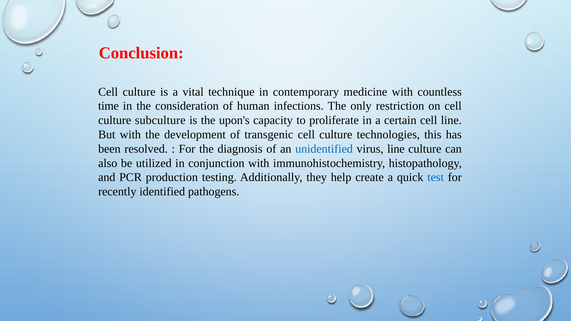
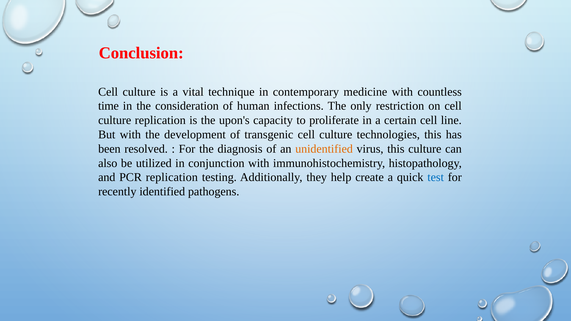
culture subculture: subculture -> replication
unidentified colour: blue -> orange
virus line: line -> this
PCR production: production -> replication
